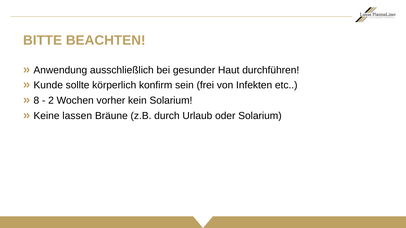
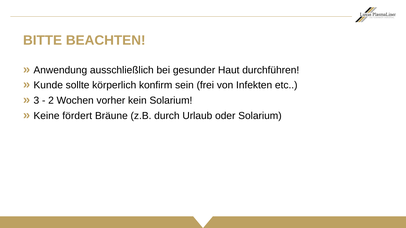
8: 8 -> 3
lassen: lassen -> fördert
